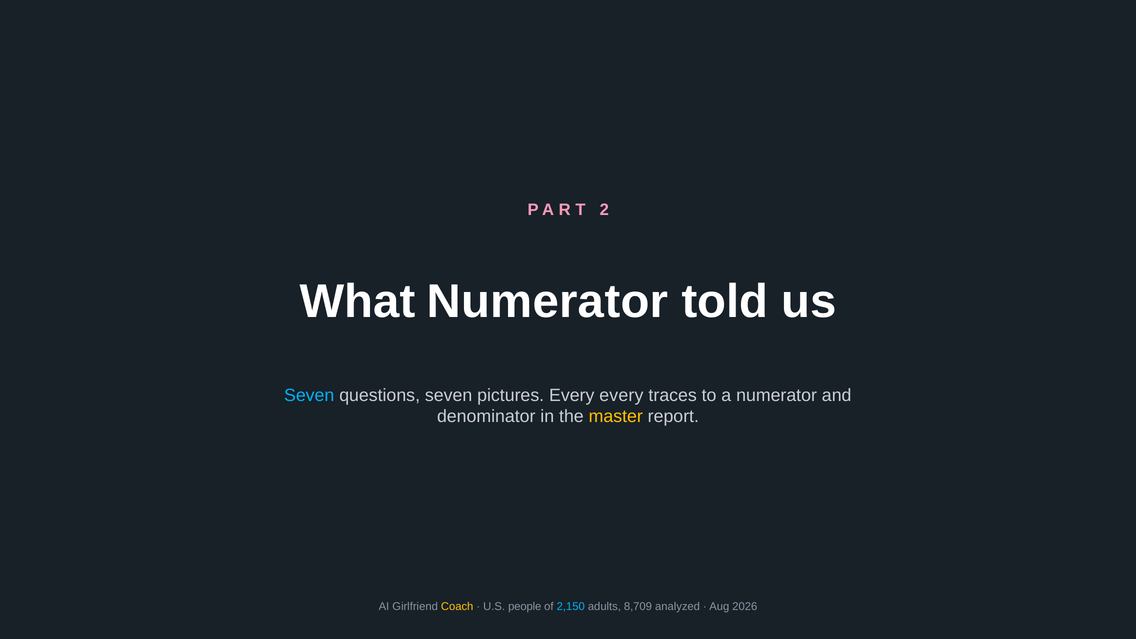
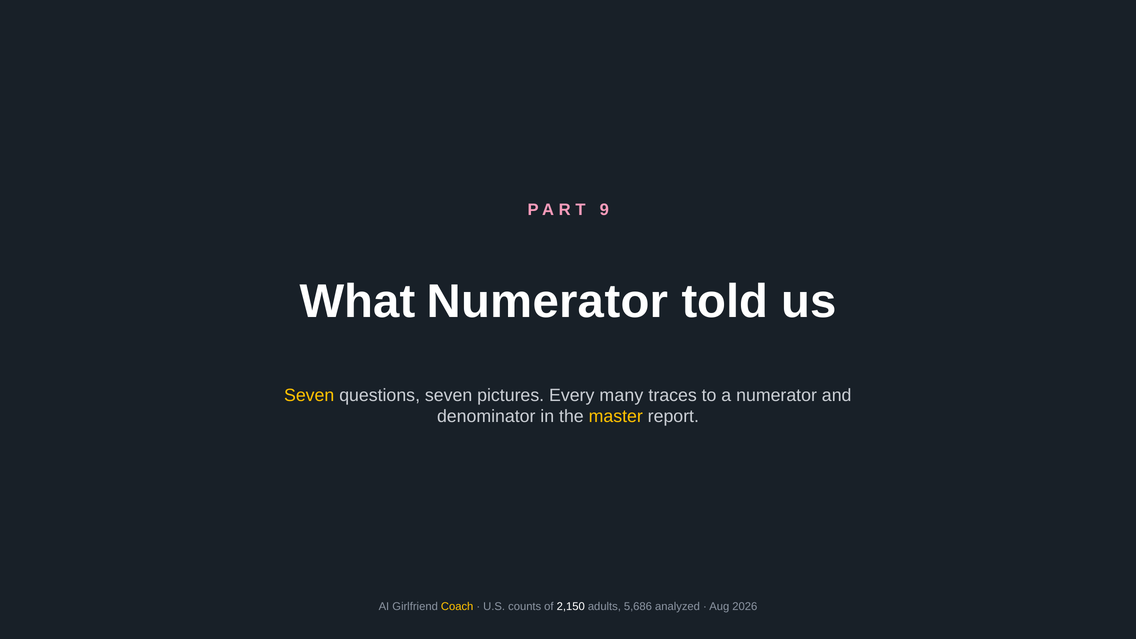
2: 2 -> 9
Seven at (309, 395) colour: light blue -> yellow
Every every: every -> many
people: people -> counts
2,150 colour: light blue -> white
8,709: 8,709 -> 5,686
